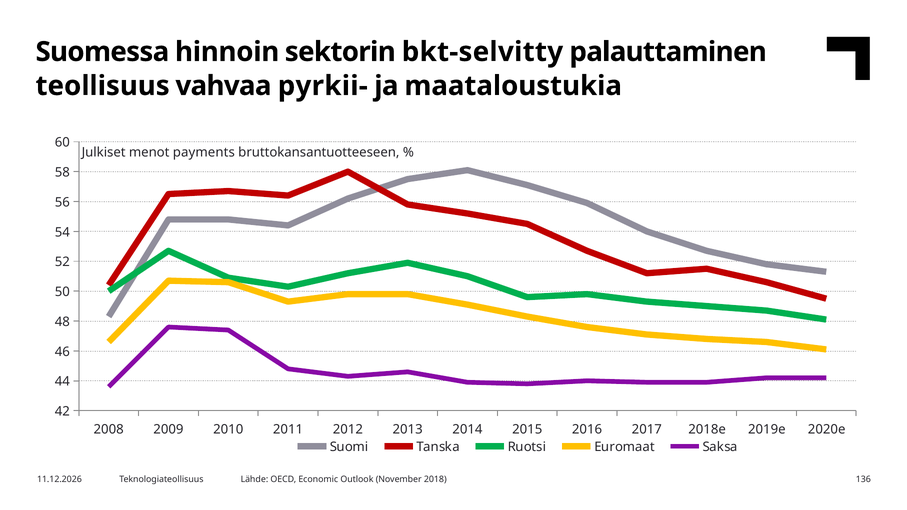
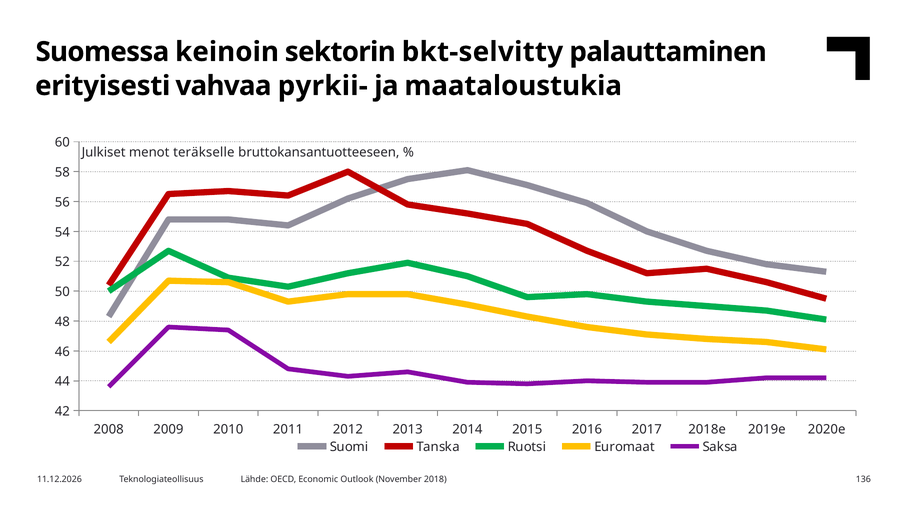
hinnoin: hinnoin -> keinoin
teollisuus: teollisuus -> erityisesti
payments: payments -> teräkselle
